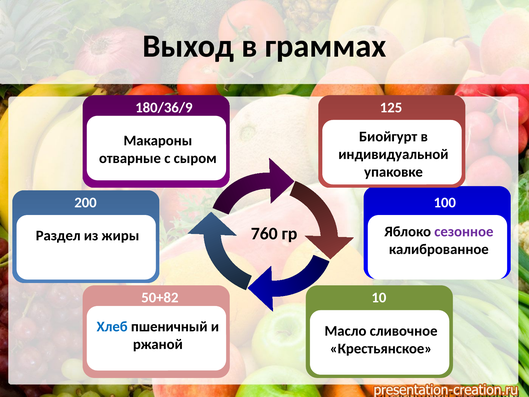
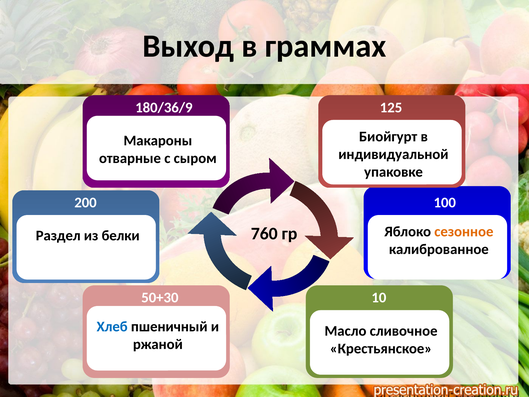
сезонное colour: purple -> orange
жиры: жиры -> белки
50+82: 50+82 -> 50+30
